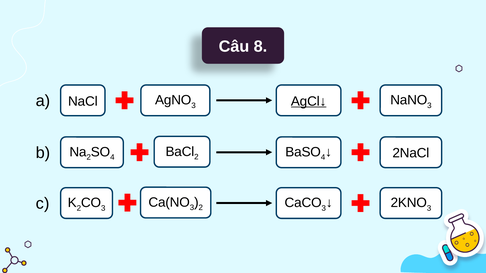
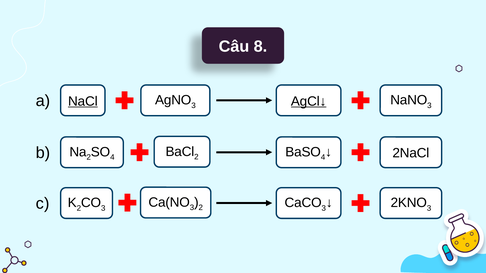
NaCl underline: none -> present
